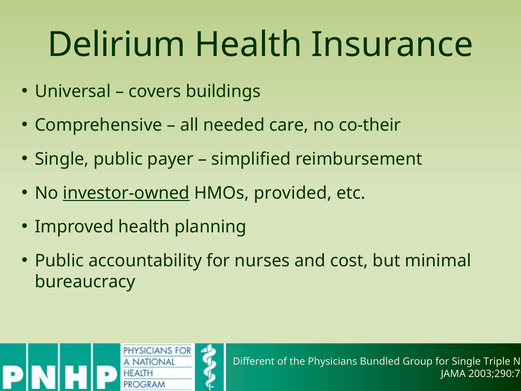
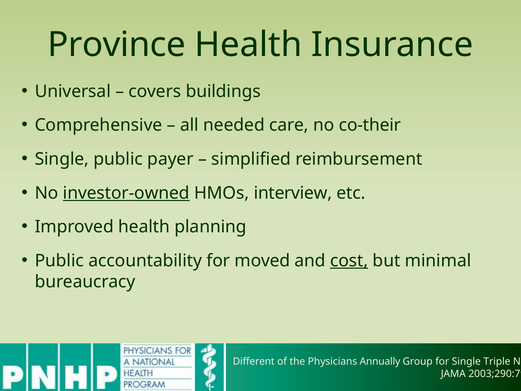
Delirium: Delirium -> Province
provided: provided -> interview
nurses: nurses -> moved
cost underline: none -> present
Bundled: Bundled -> Annually
